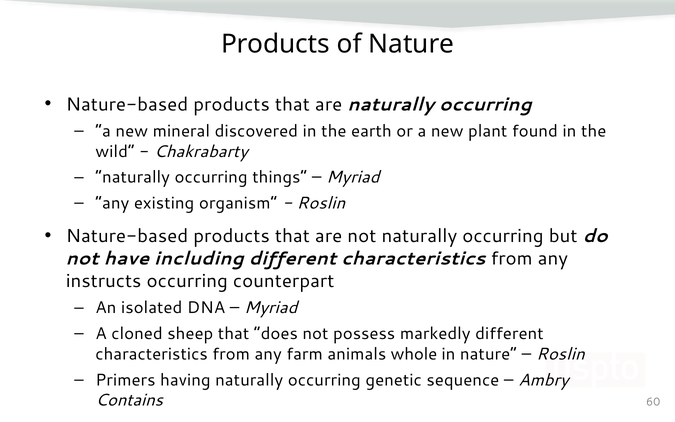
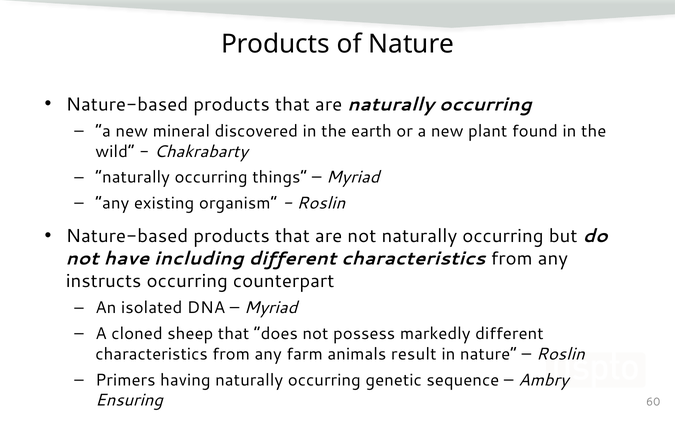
whole: whole -> result
Contains: Contains -> Ensuring
